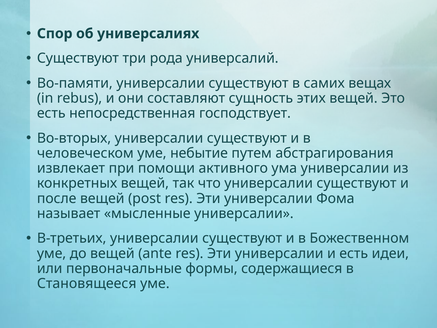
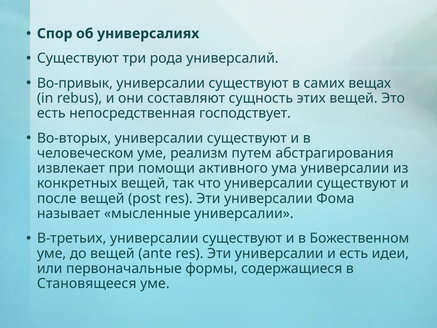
Во-памяти: Во-памяти -> Во-привык
небытие: небытие -> реализм
